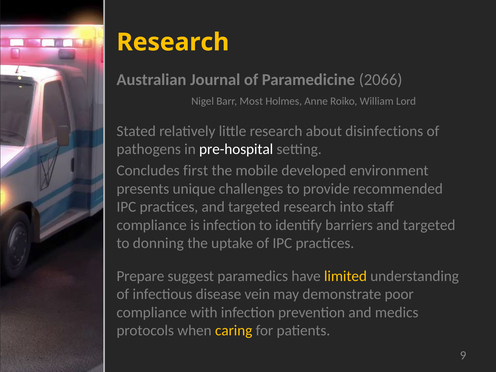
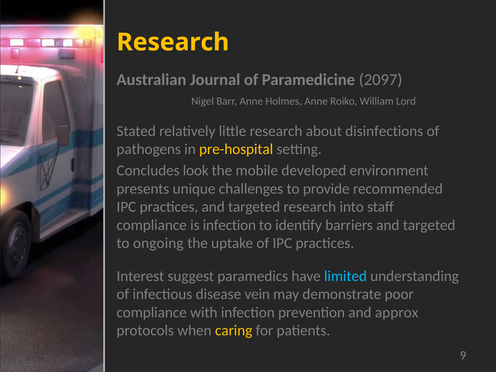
2066: 2066 -> 2097
Barr Most: Most -> Anne
pre-hospital colour: white -> yellow
first: first -> look
donning: donning -> ongoing
Prepare: Prepare -> Interest
limited colour: yellow -> light blue
medics: medics -> approx
